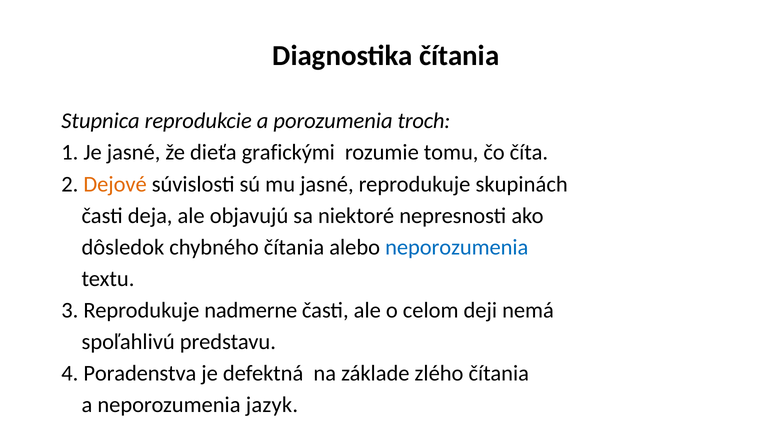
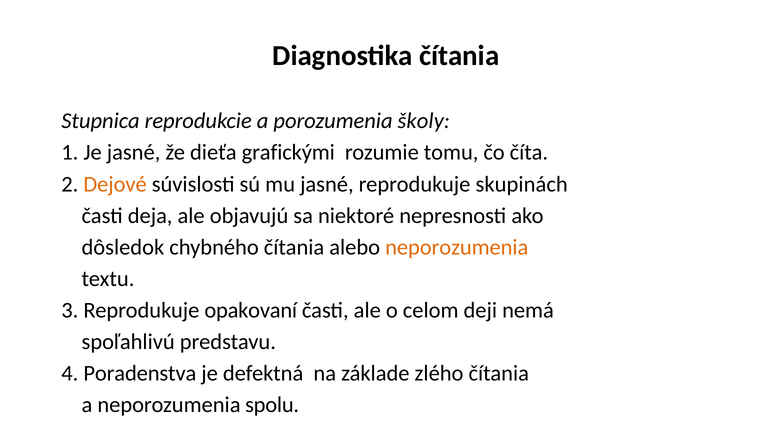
troch: troch -> školy
neporozumenia at (457, 247) colour: blue -> orange
nadmerne: nadmerne -> opakovaní
jazyk: jazyk -> spolu
